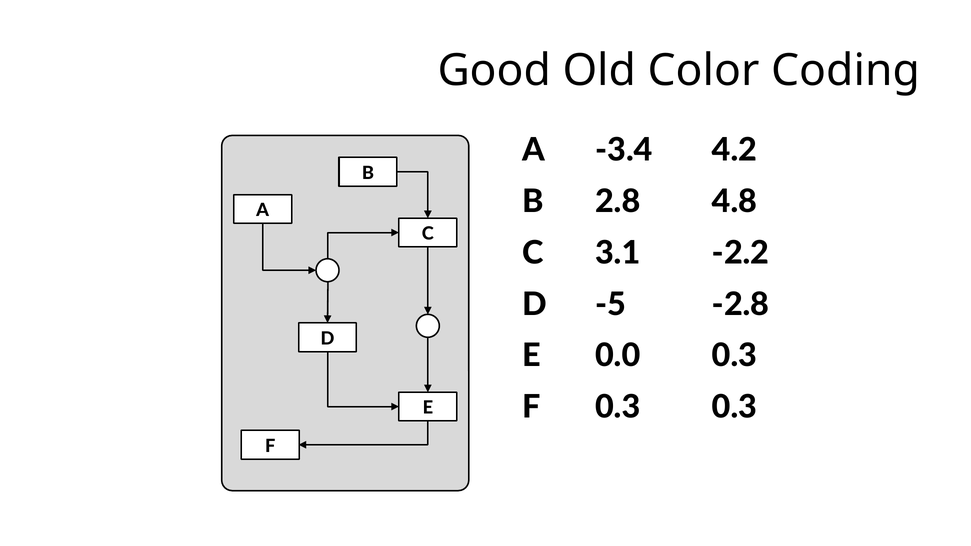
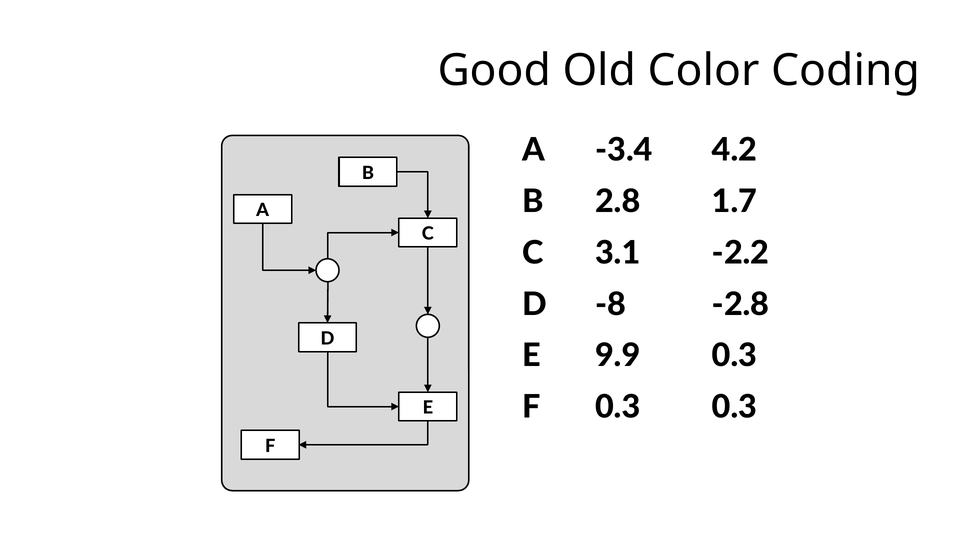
4.8: 4.8 -> 1.7
-5: -5 -> -8
0.0: 0.0 -> 9.9
